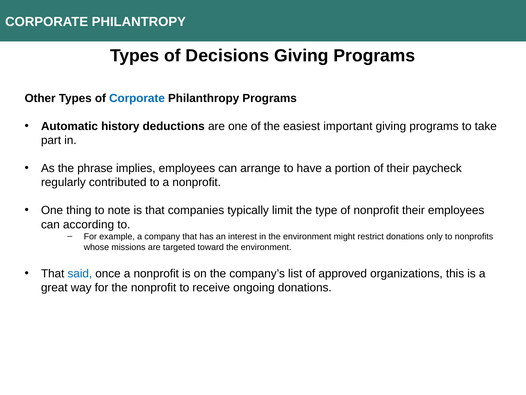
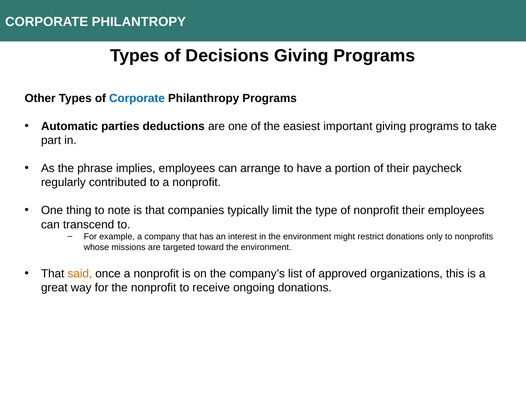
history: history -> parties
according: according -> transcend
said colour: blue -> orange
